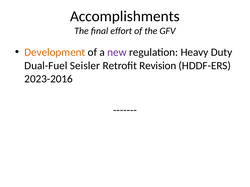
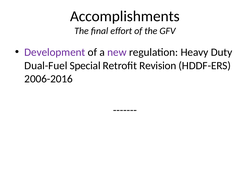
Development colour: orange -> purple
Seisler: Seisler -> Special
2023-2016: 2023-2016 -> 2006-2016
